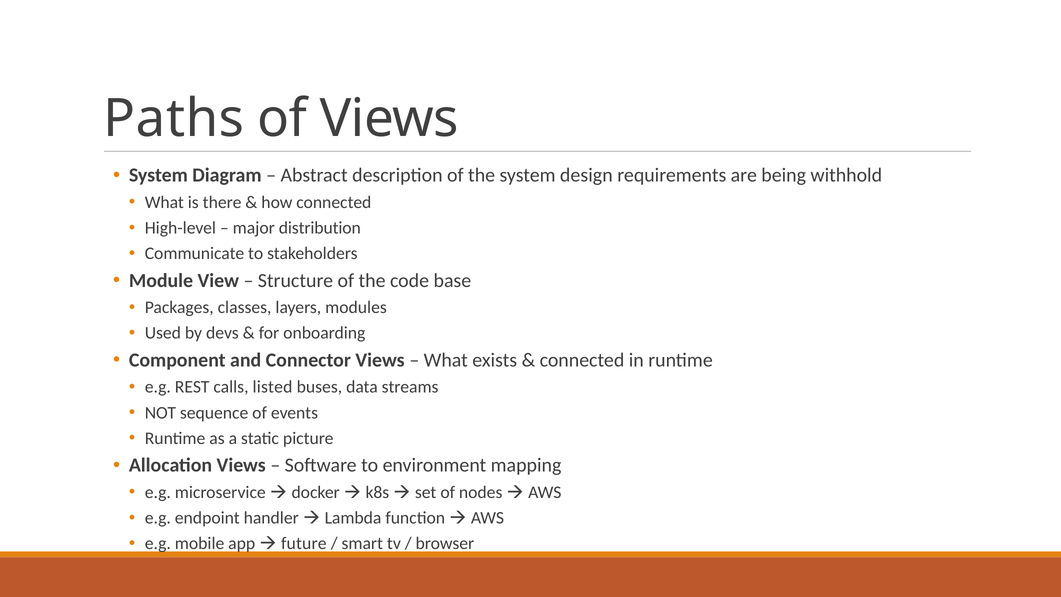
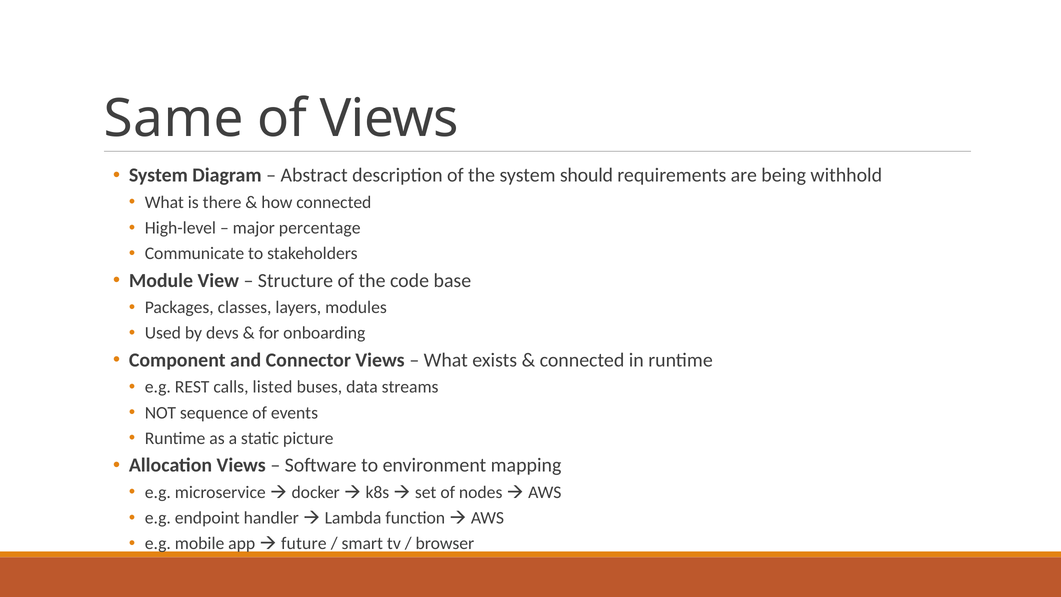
Paths: Paths -> Same
design: design -> should
distribution: distribution -> percentage
